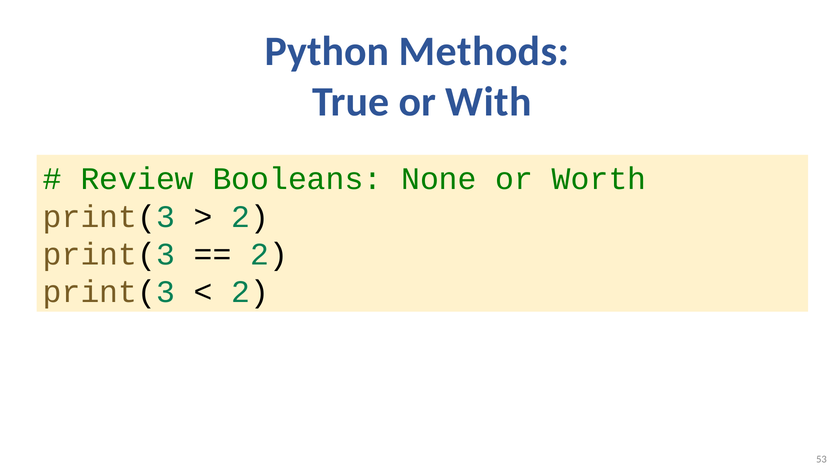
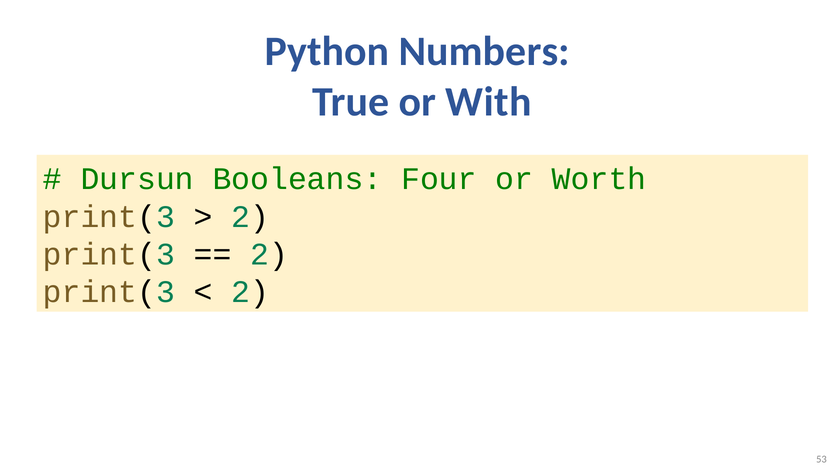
Methods: Methods -> Numbers
Review: Review -> Dursun
None: None -> Four
